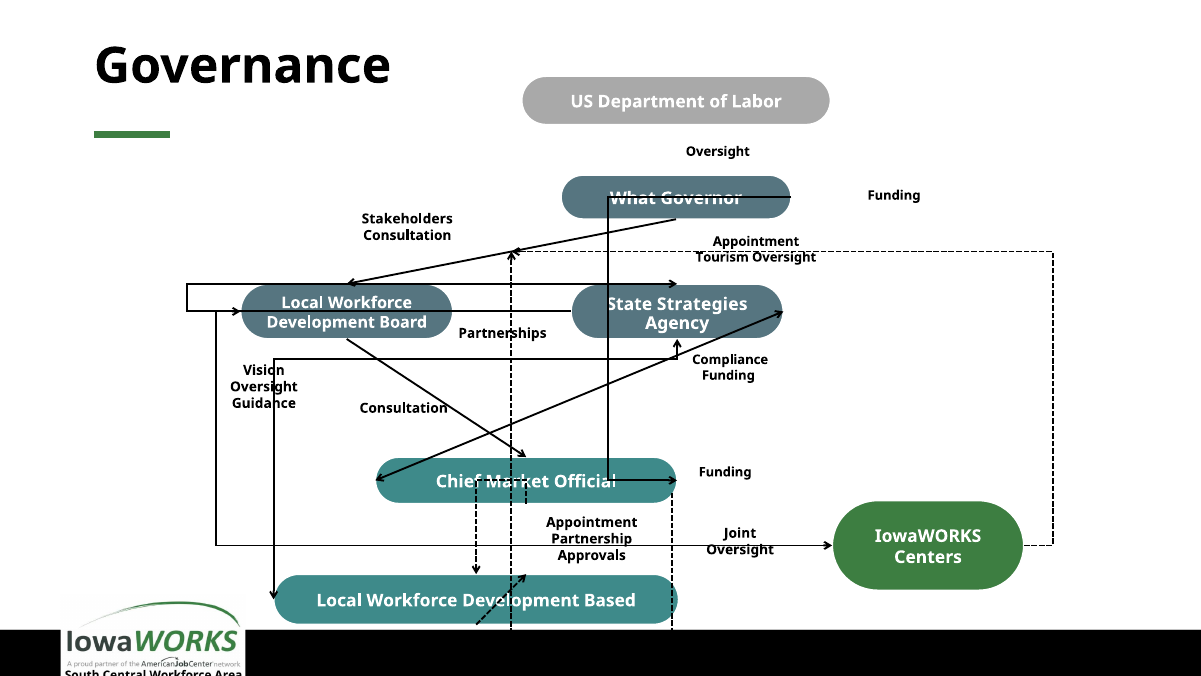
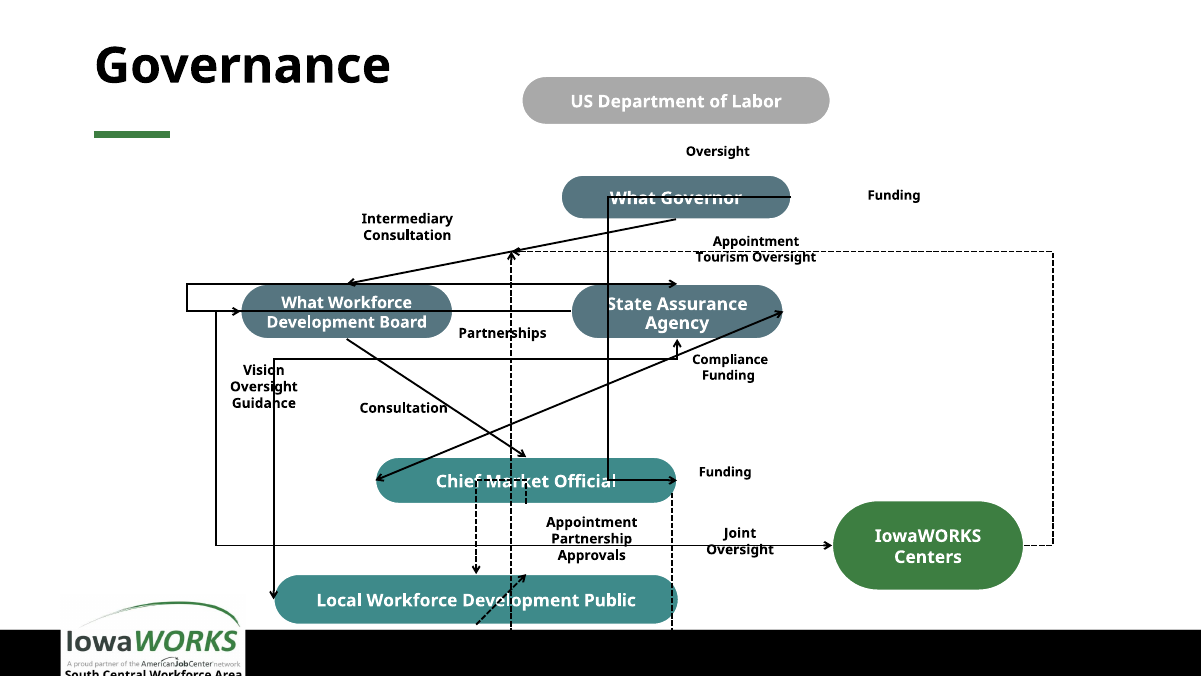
Stakeholders: Stakeholders -> Intermediary
Local at (302, 303): Local -> What
Strategies: Strategies -> Assurance
Based: Based -> Public
